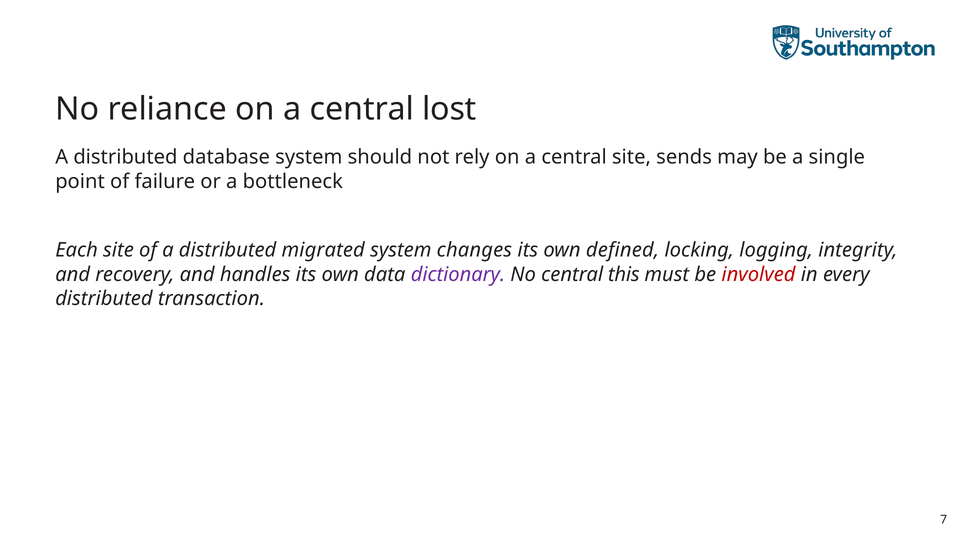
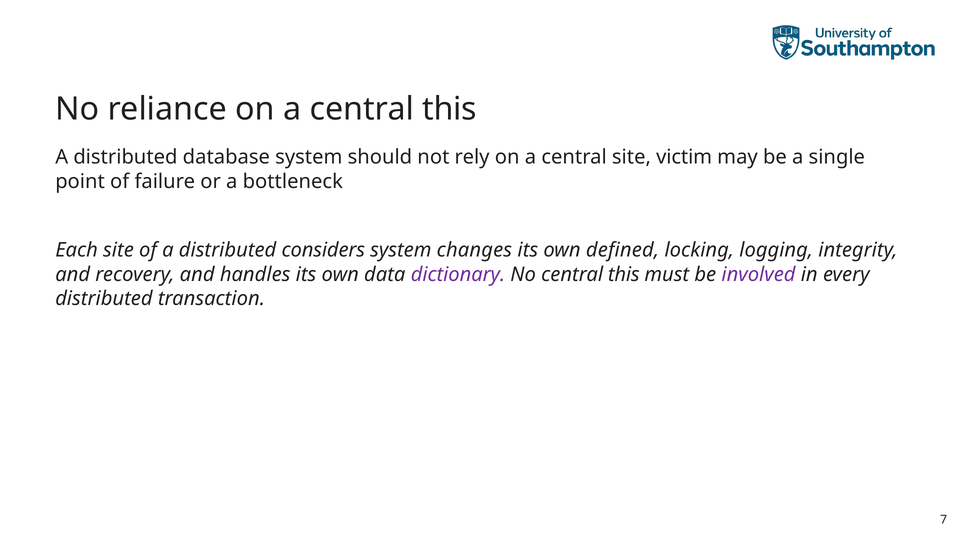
a central lost: lost -> this
sends: sends -> victim
migrated: migrated -> considers
involved colour: red -> purple
